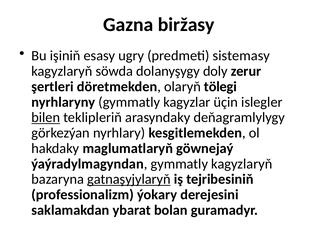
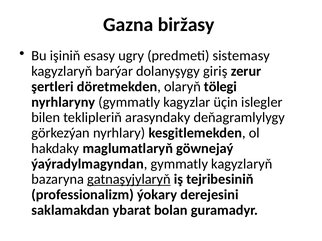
söwda: söwda -> barýar
doly: doly -> giriş
bilen underline: present -> none
